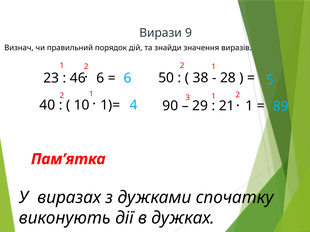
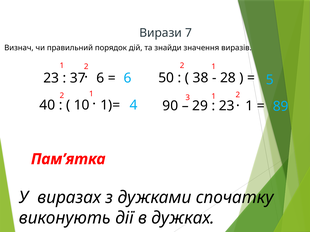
9: 9 -> 7
46: 46 -> 37
21 at (227, 106): 21 -> 23
